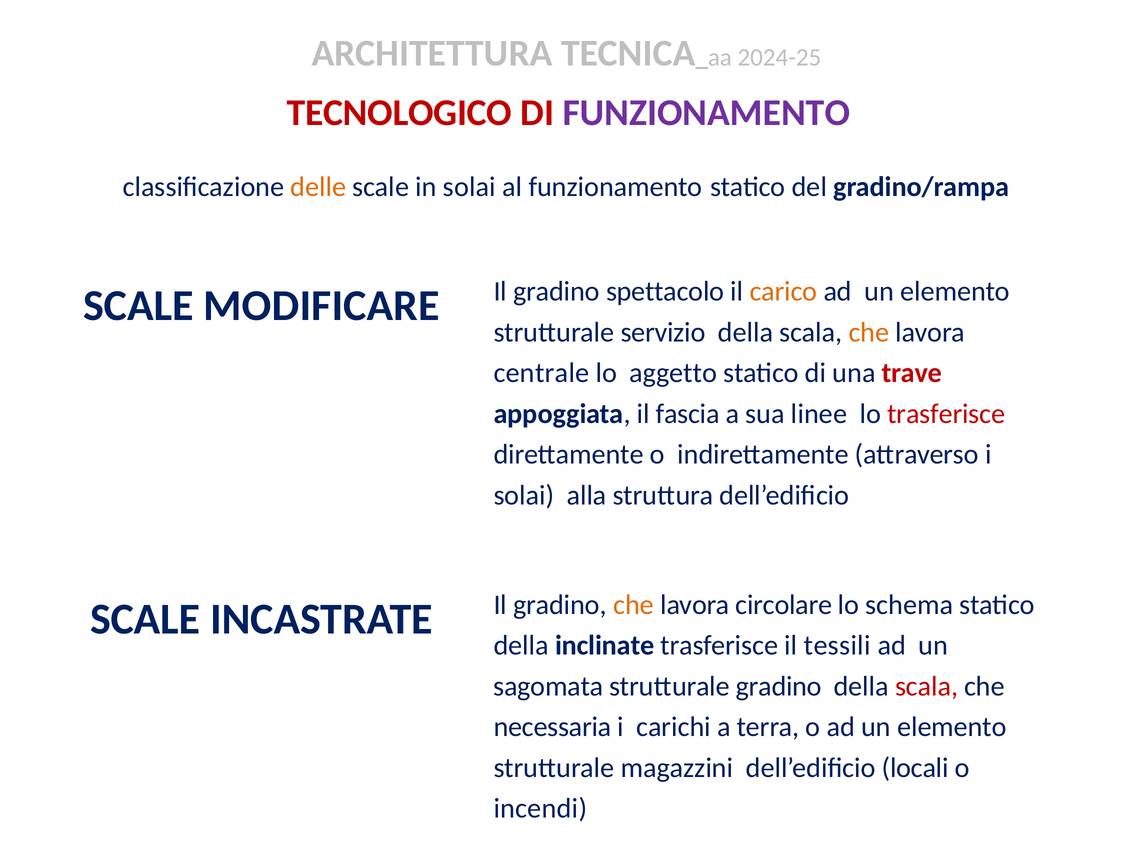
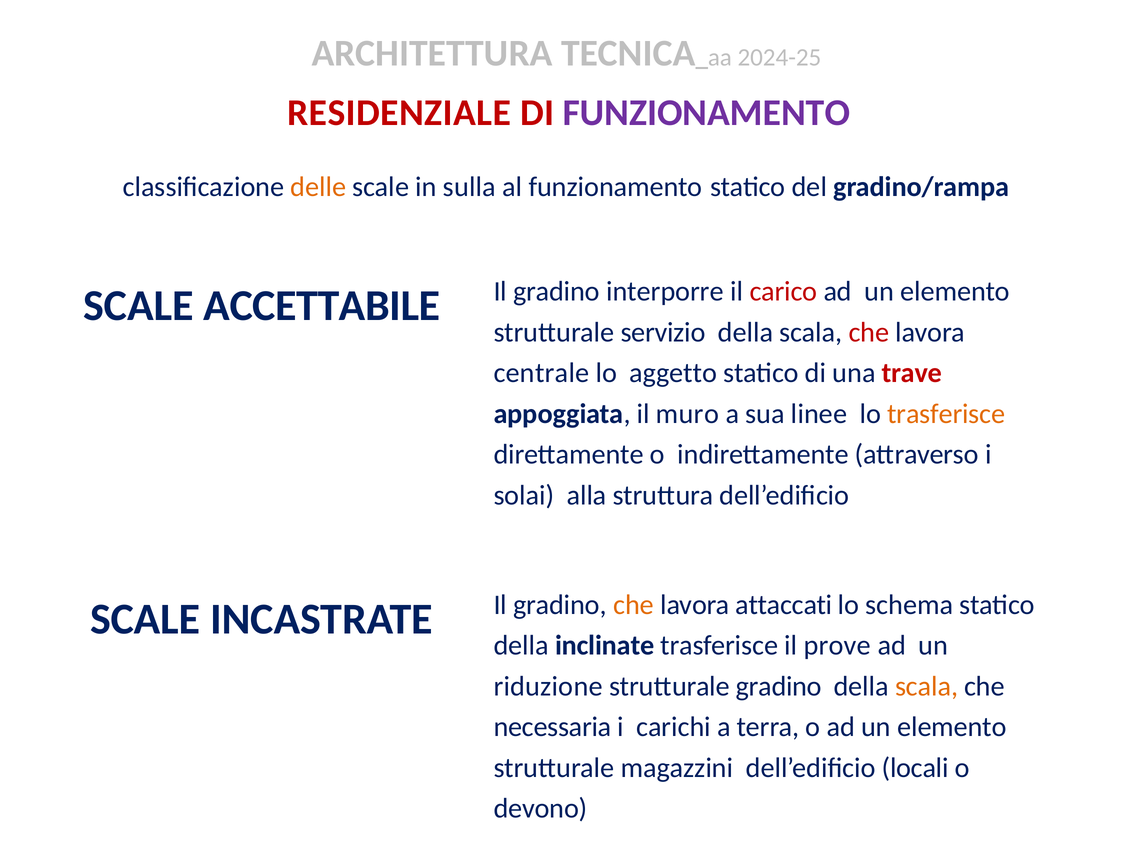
TECNOLOGICO: TECNOLOGICO -> RESIDENZIALE
in solai: solai -> sulla
spettacolo: spettacolo -> interporre
carico colour: orange -> red
MODIFICARE: MODIFICARE -> ACCETTABILE
che at (869, 332) colour: orange -> red
fascia: fascia -> muro
trasferisce at (946, 414) colour: red -> orange
circolare: circolare -> attaccati
tessili: tessili -> prove
sagomata: sagomata -> riduzione
scala at (927, 686) colour: red -> orange
incendi: incendi -> devono
